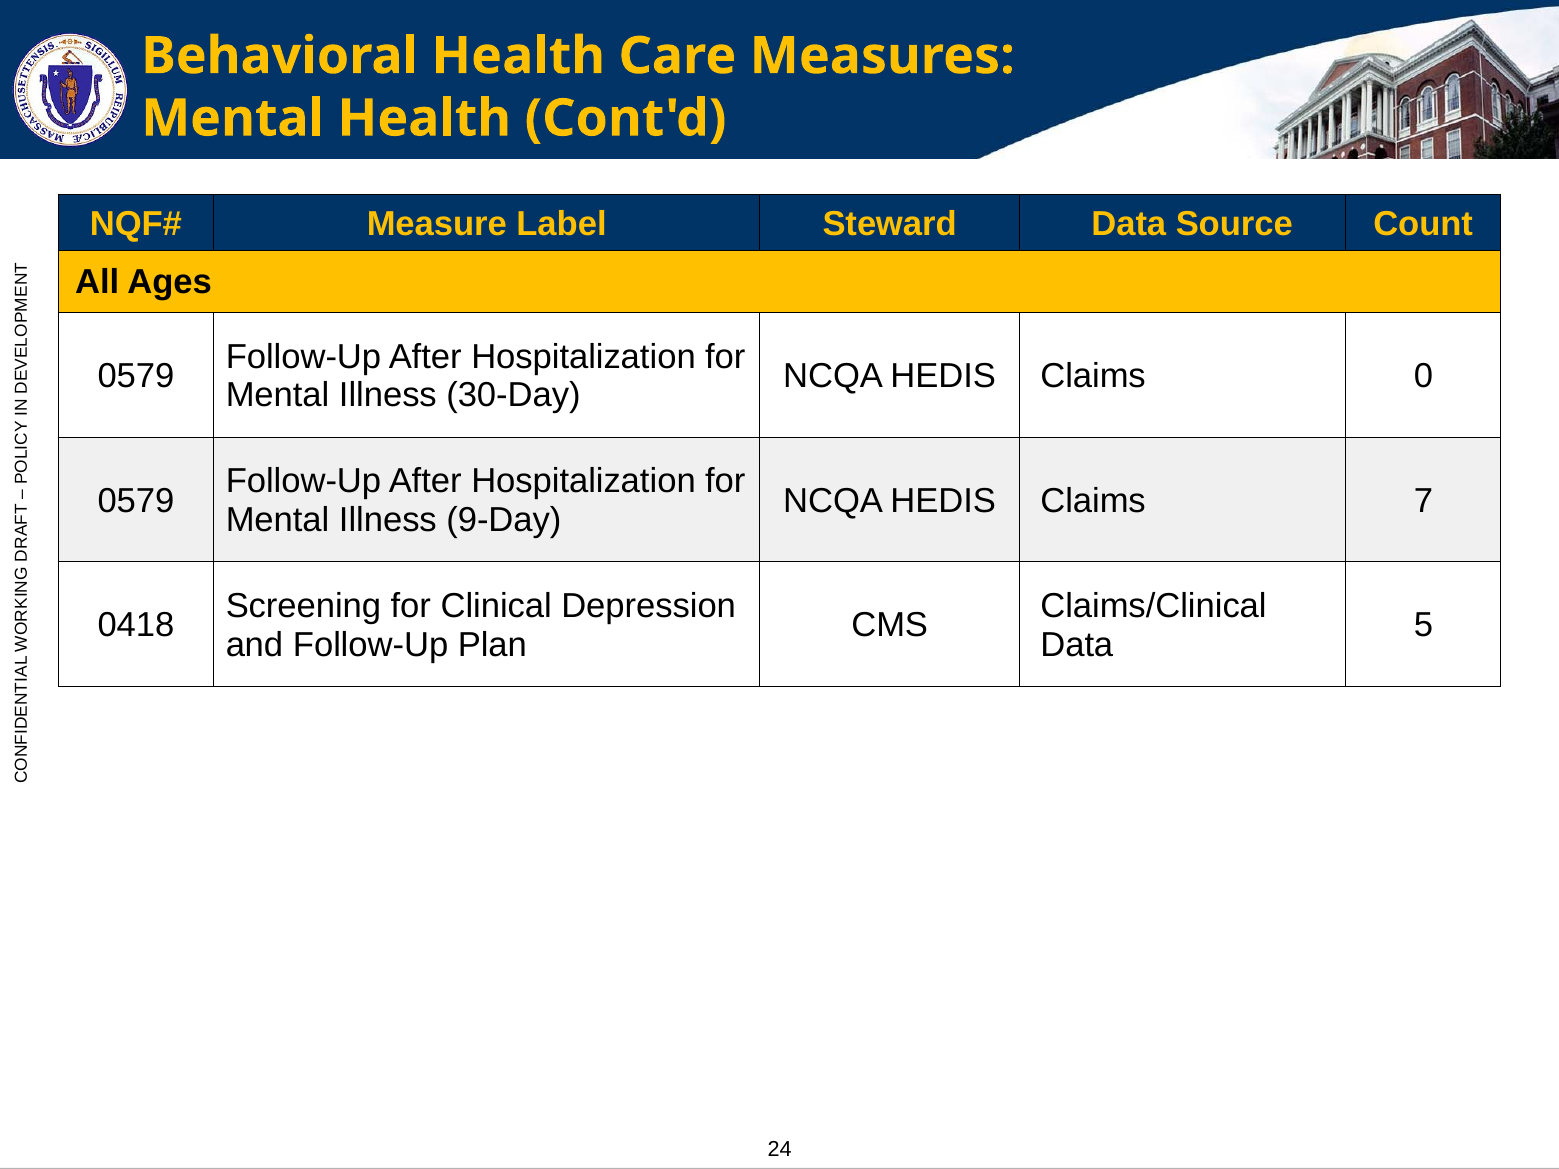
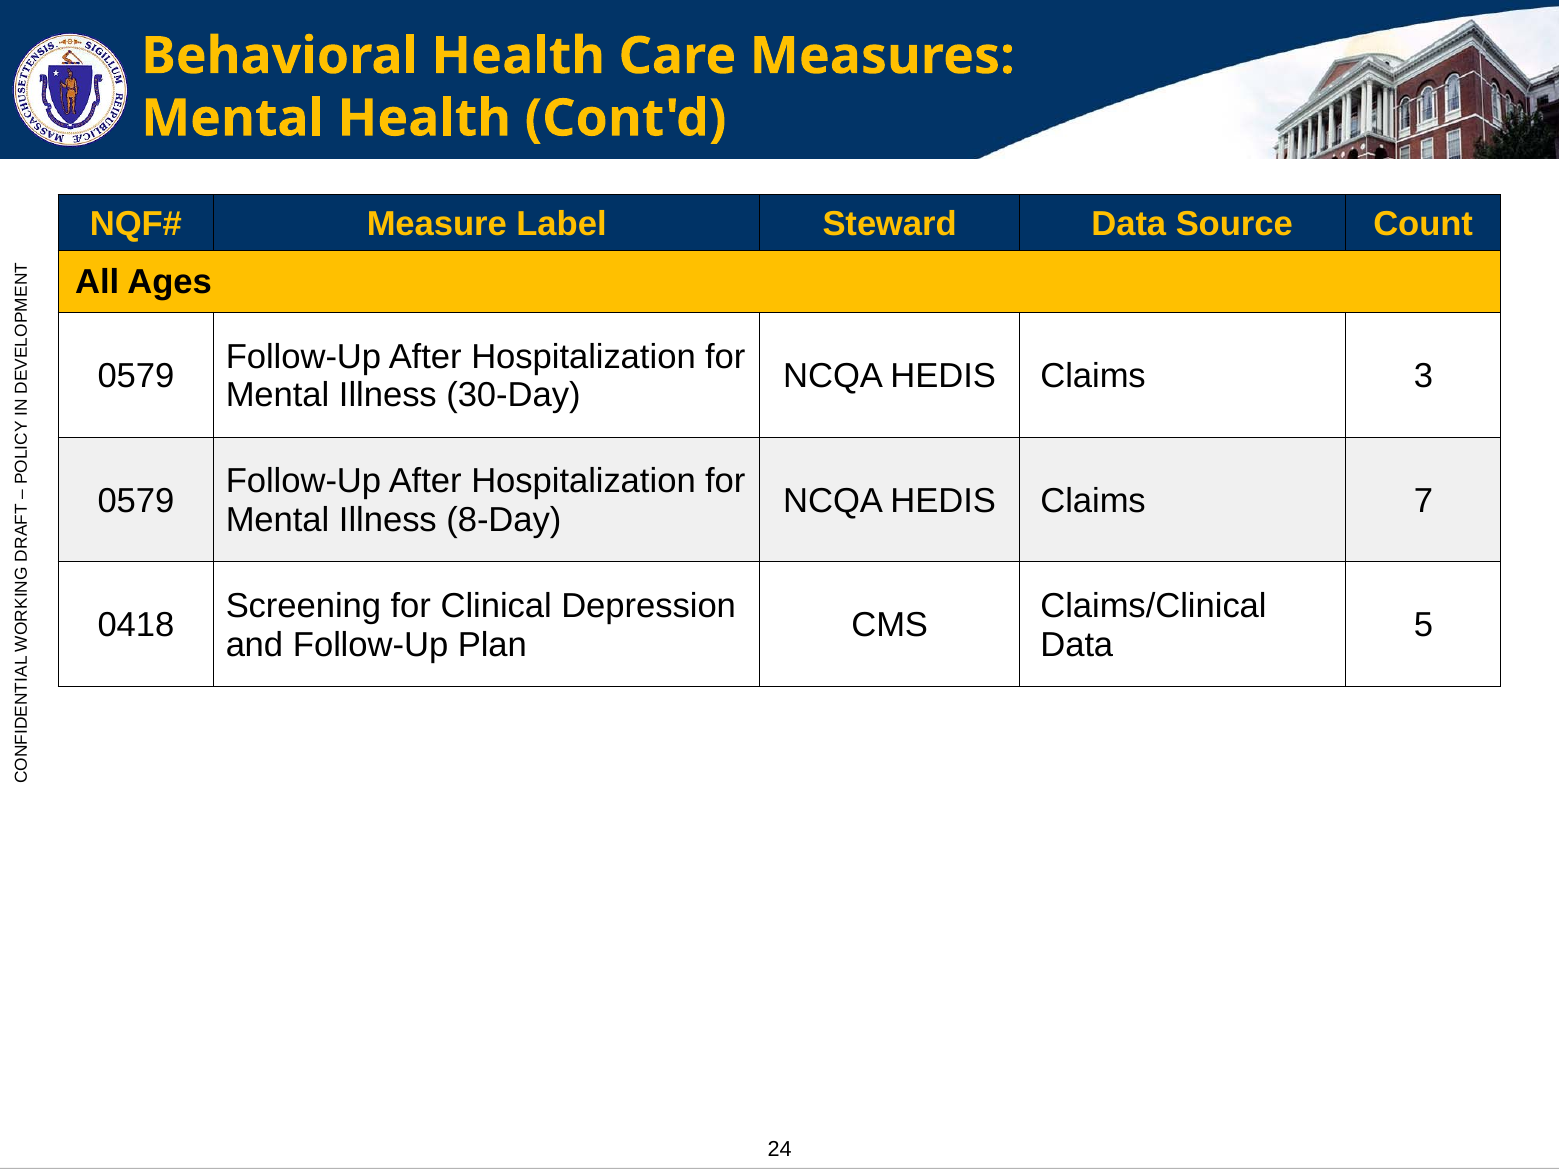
0: 0 -> 3
9-Day: 9-Day -> 8-Day
